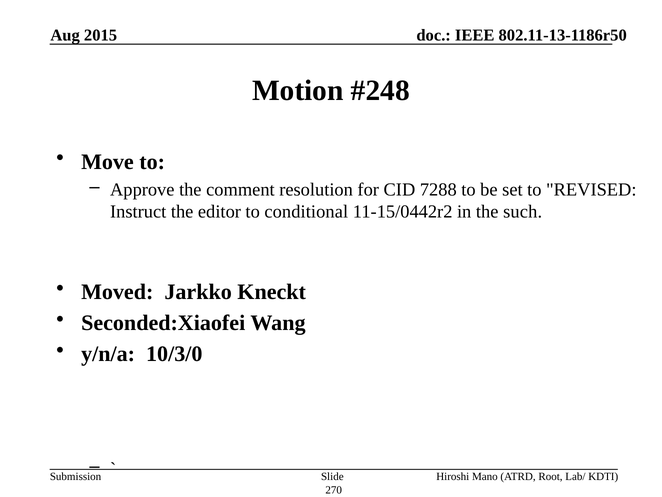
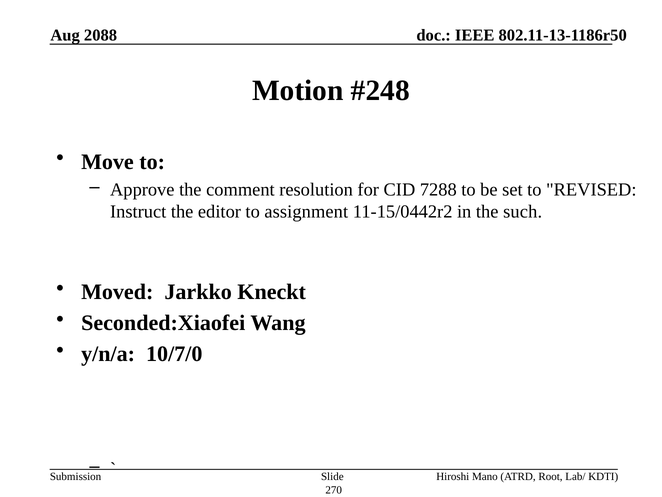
2015: 2015 -> 2088
conditional: conditional -> assignment
10/3/0: 10/3/0 -> 10/7/0
